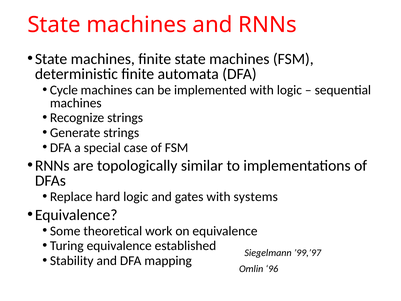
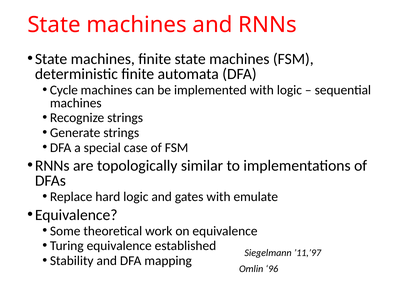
systems: systems -> emulate
’99,’97: ’99,’97 -> ’11,’97
